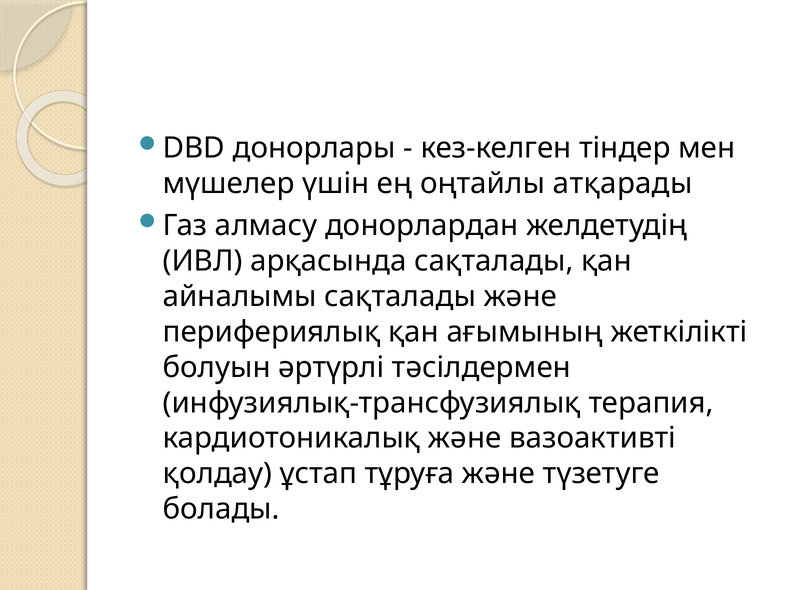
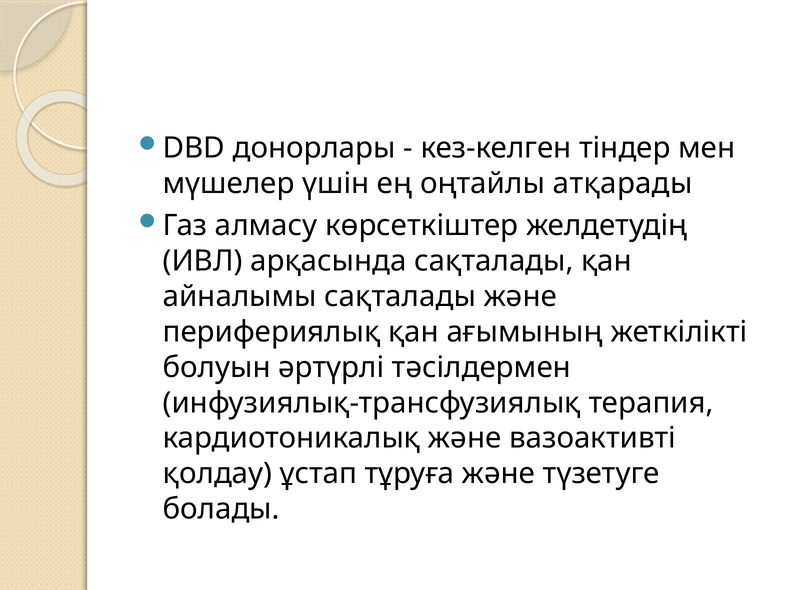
донорлардан: донорлардан -> көрсеткіштер
